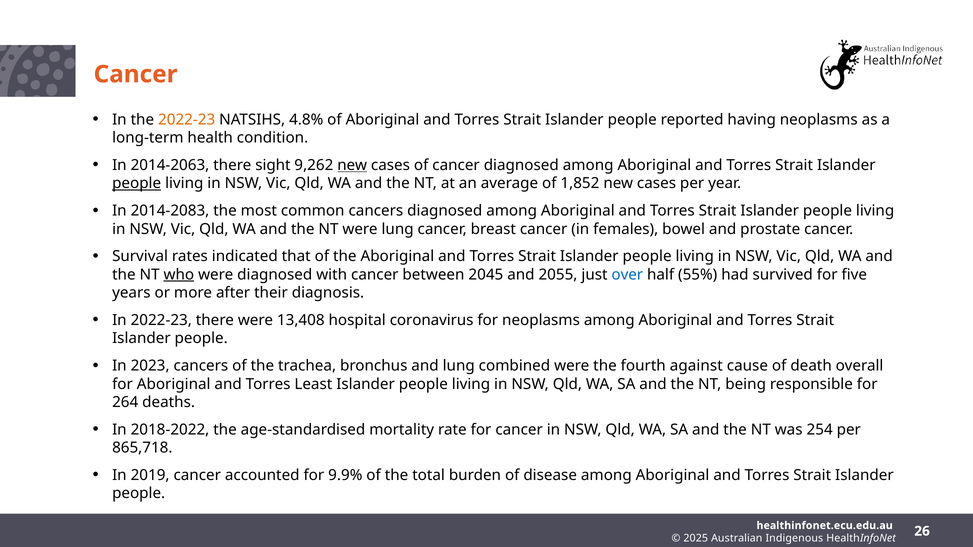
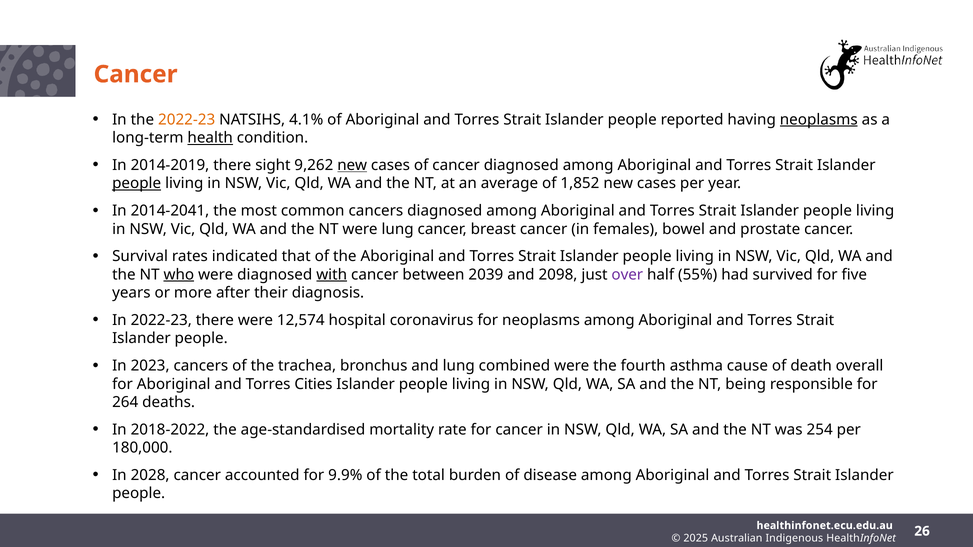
4.8%: 4.8% -> 4.1%
neoplasms at (819, 120) underline: none -> present
health underline: none -> present
2014-2063: 2014-2063 -> 2014-2019
2014-2083: 2014-2083 -> 2014-2041
with underline: none -> present
2045: 2045 -> 2039
2055: 2055 -> 2098
over colour: blue -> purple
13,408: 13,408 -> 12,574
against: against -> asthma
Least: Least -> Cities
865,718: 865,718 -> 180,000
2019: 2019 -> 2028
